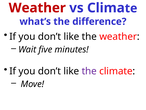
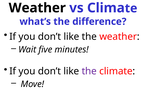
Weather at (37, 8) colour: red -> black
